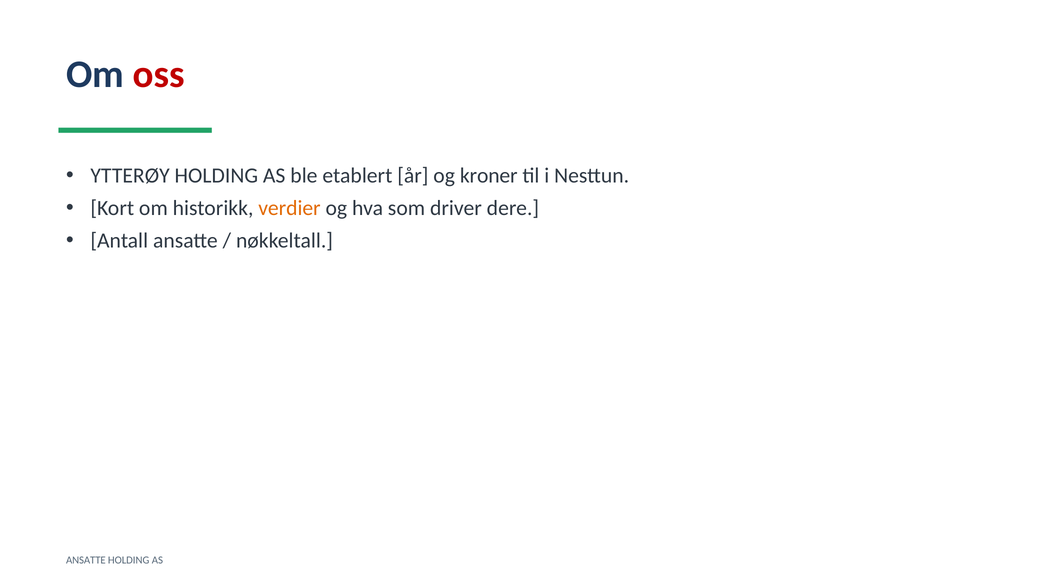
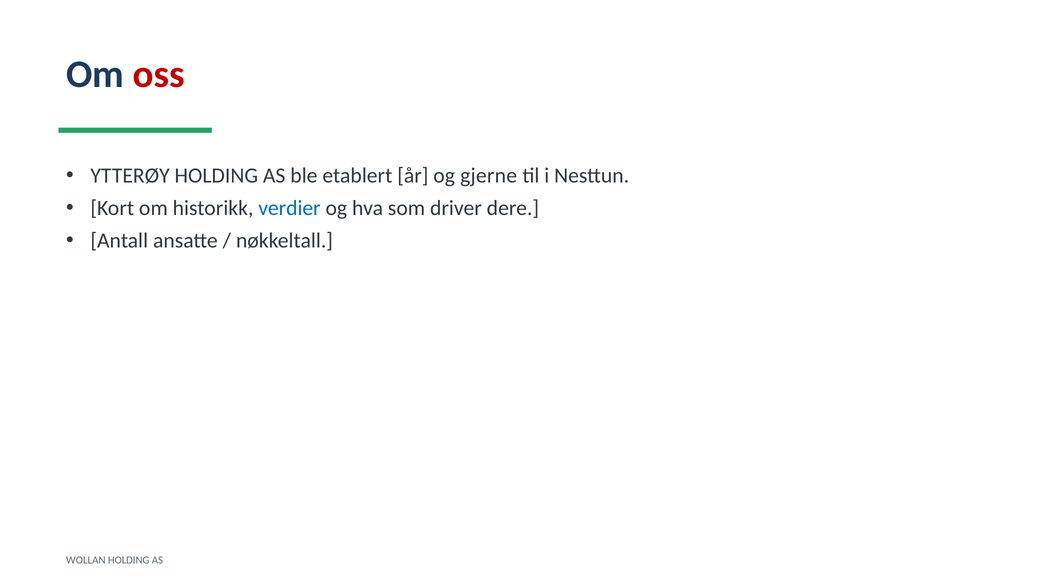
kroner: kroner -> gjerne
verdier colour: orange -> blue
ANSATTE at (86, 561): ANSATTE -> WOLLAN
